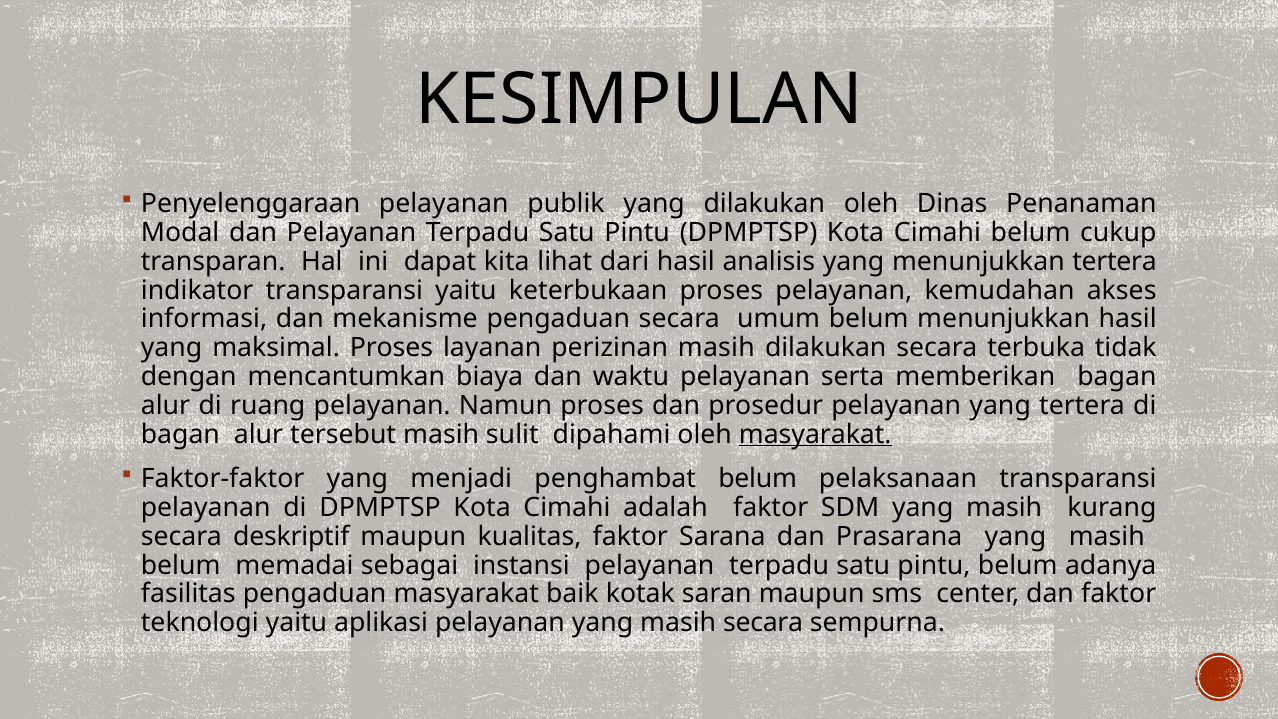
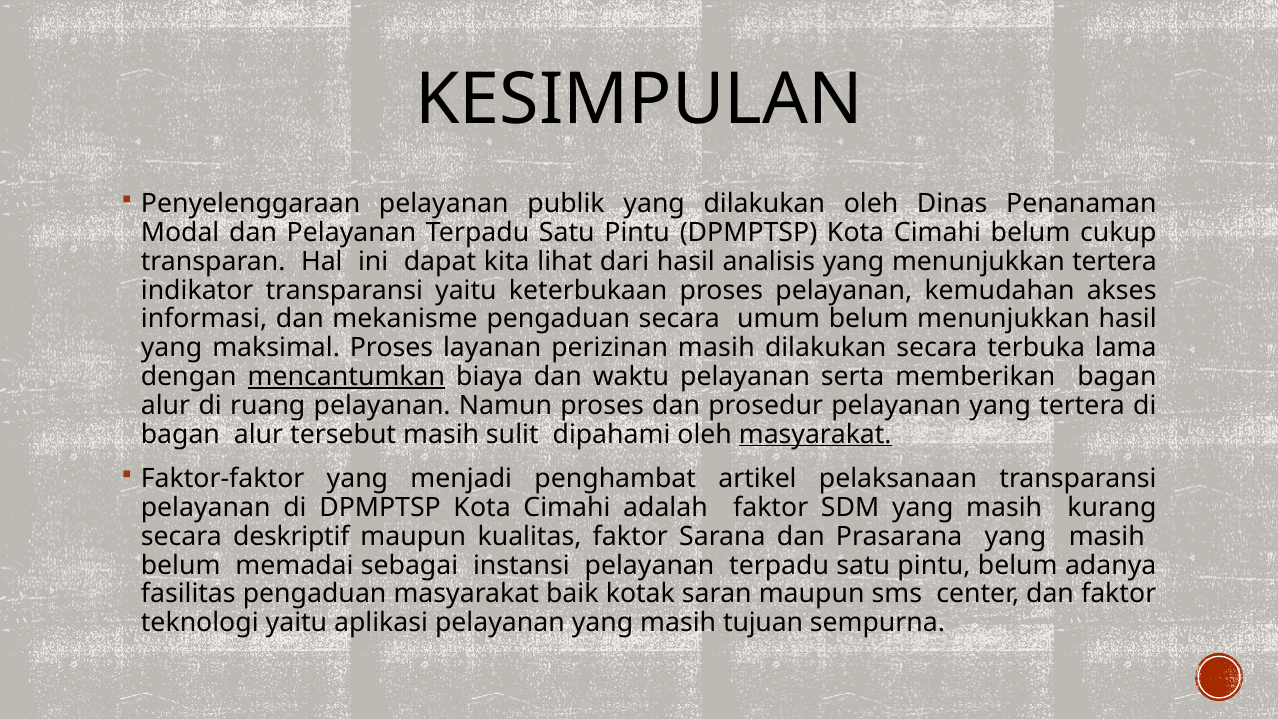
tidak: tidak -> lama
mencantumkan underline: none -> present
penghambat belum: belum -> artikel
masih secara: secara -> tujuan
